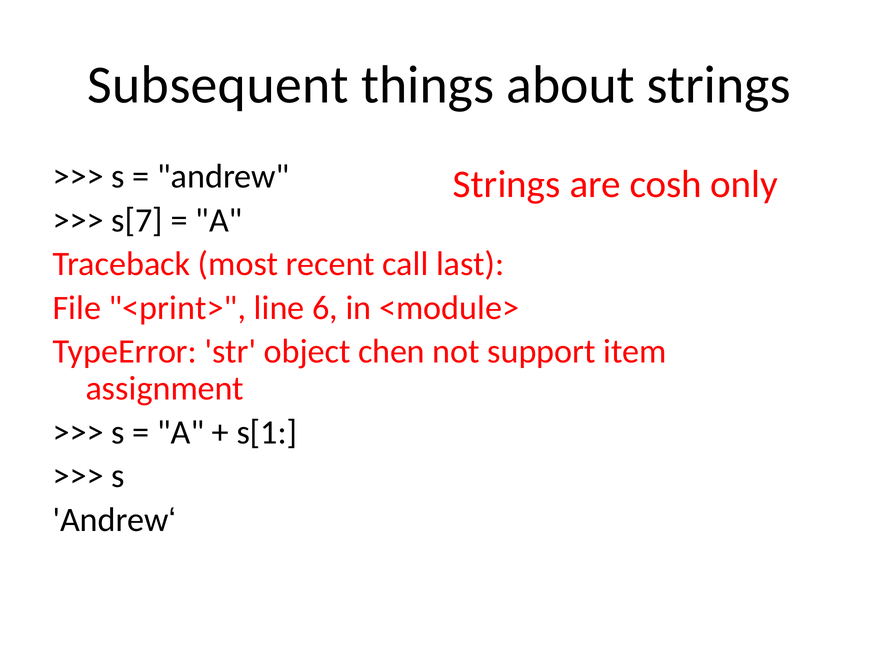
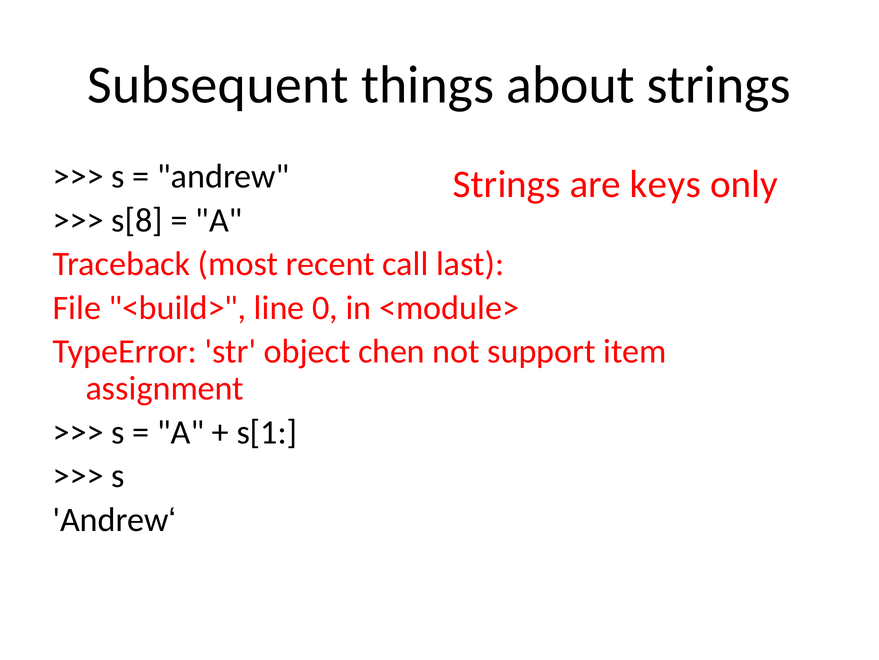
cosh: cosh -> keys
s[7: s[7 -> s[8
<print>: <print> -> <build>
6: 6 -> 0
